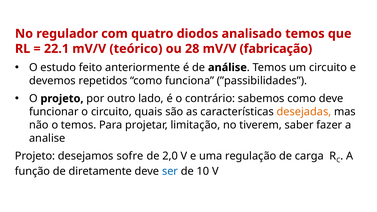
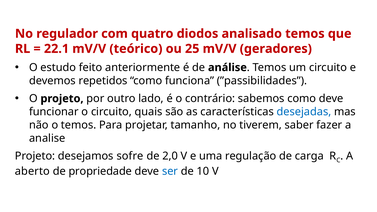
28: 28 -> 25
fabricação: fabricação -> geradores
desejadas colour: orange -> blue
limitação: limitação -> tamanho
função: função -> aberto
diretamente: diretamente -> propriedade
